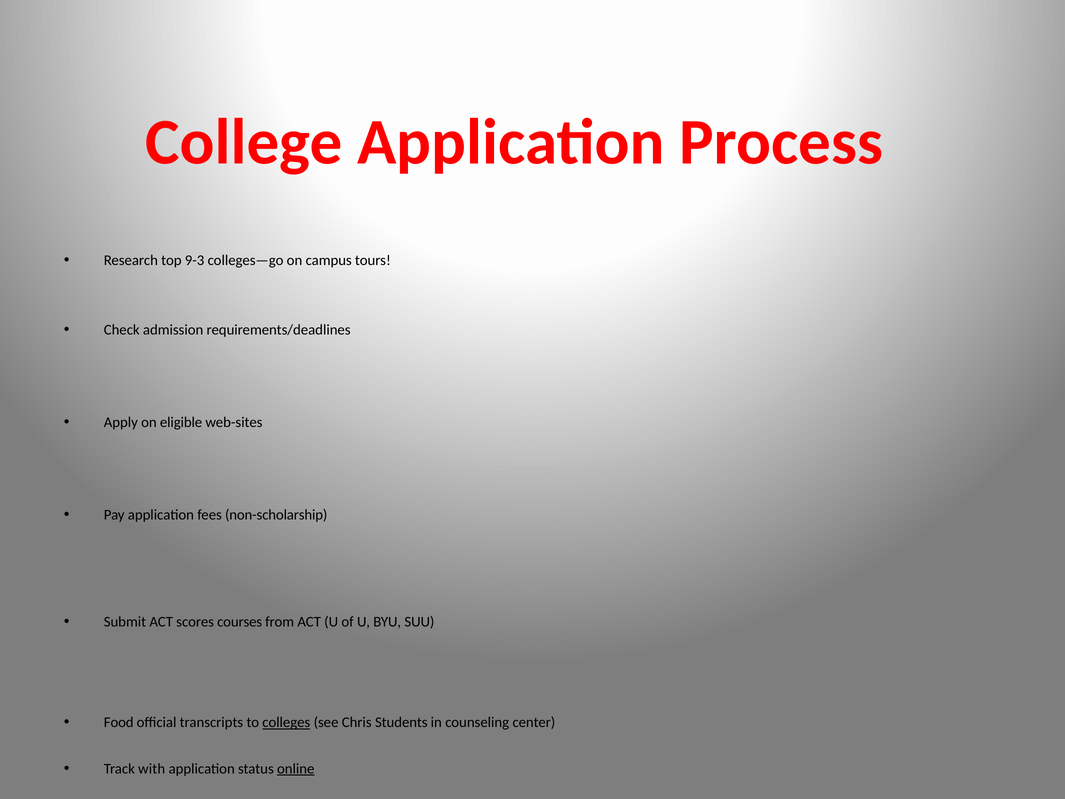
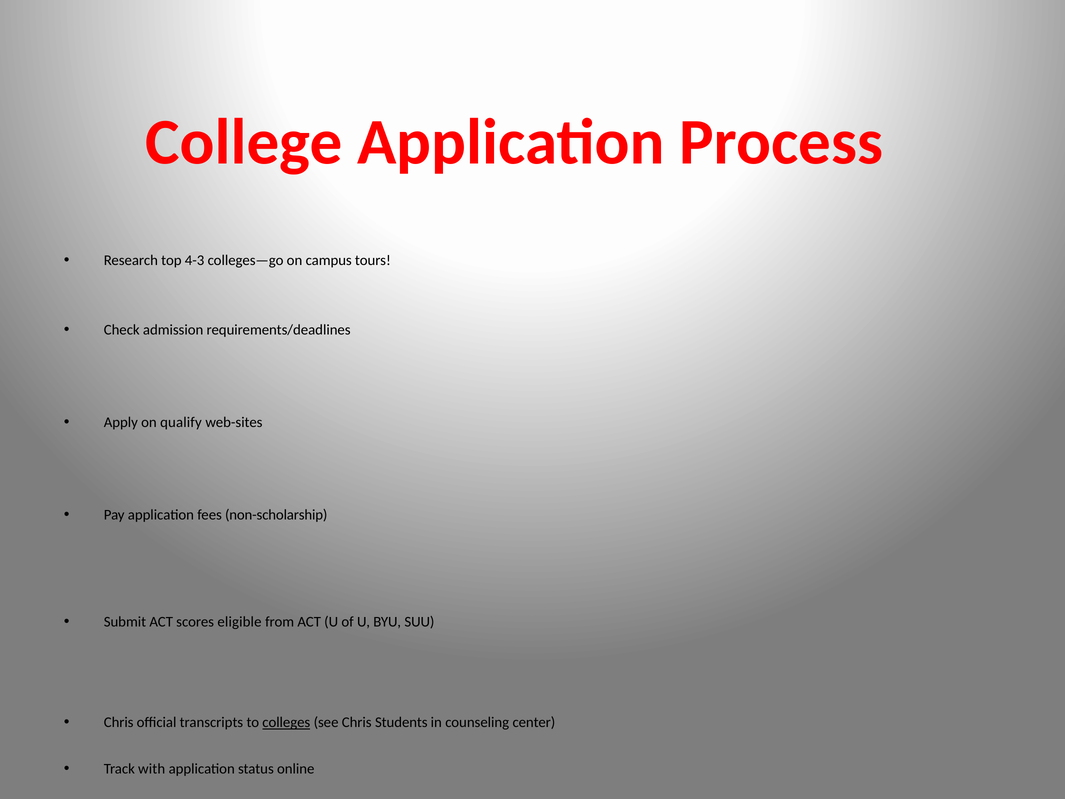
9-3: 9-3 -> 4-3
eligible: eligible -> qualify
courses: courses -> eligible
Food at (119, 722): Food -> Chris
online underline: present -> none
